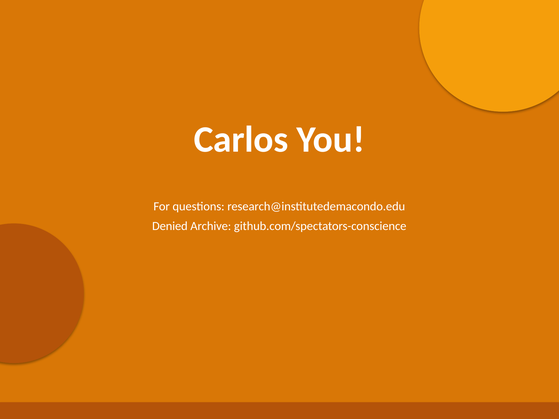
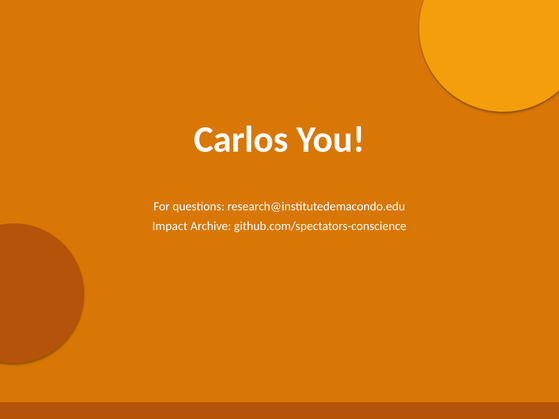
Denied: Denied -> Impact
